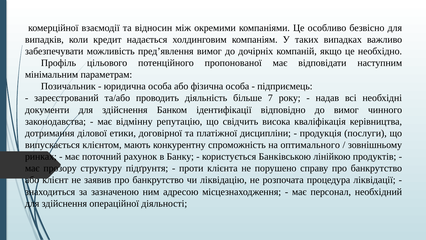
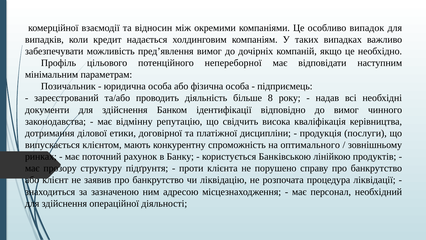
безвісно: безвісно -> випадок
пропонованої: пропонованої -> непереборної
7: 7 -> 8
